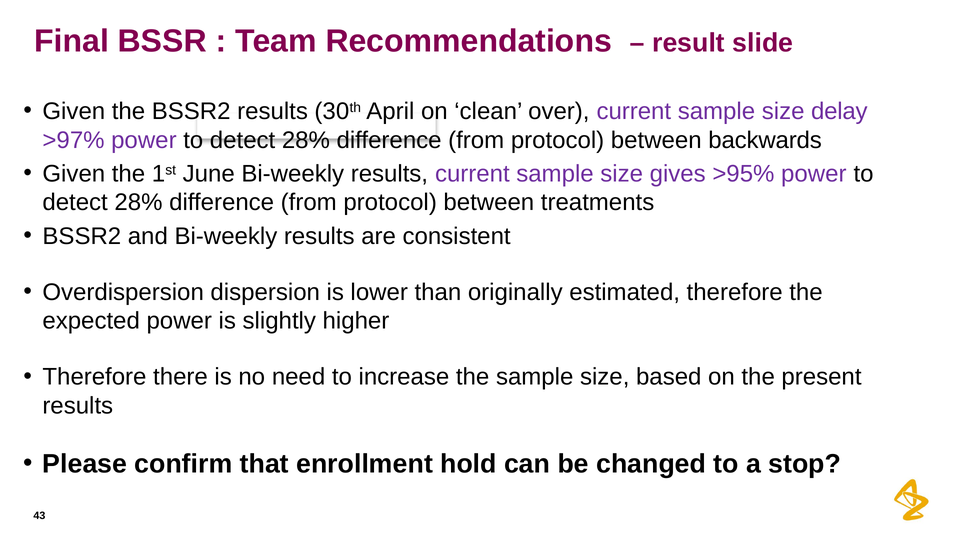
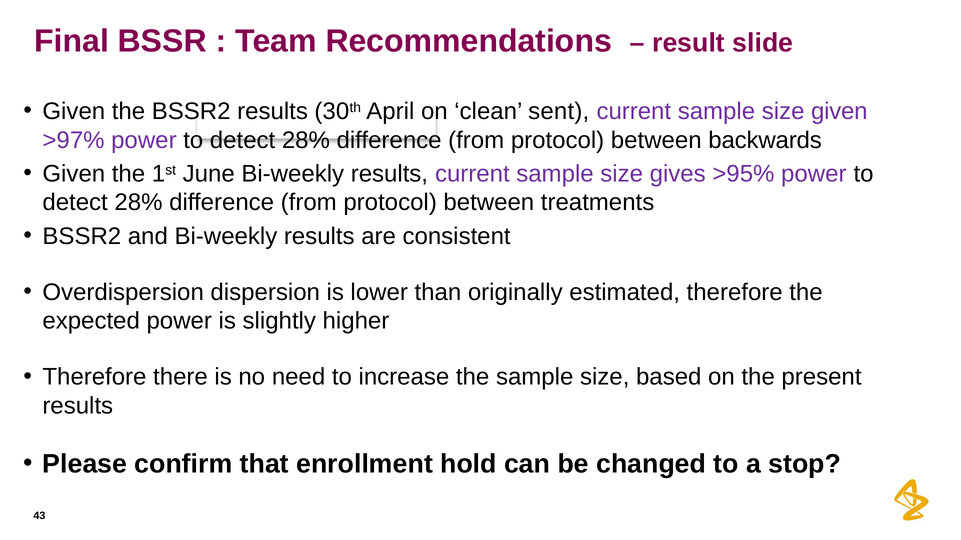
over: over -> sent
size delay: delay -> given
